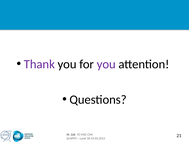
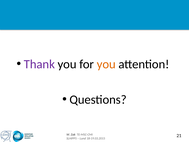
you at (106, 64) colour: purple -> orange
